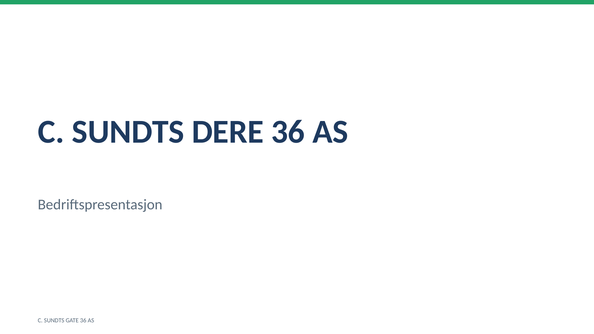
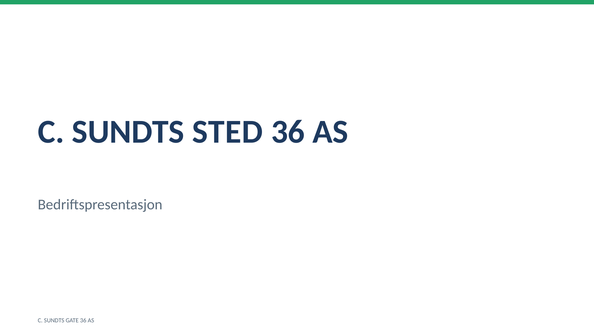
DERE: DERE -> STED
